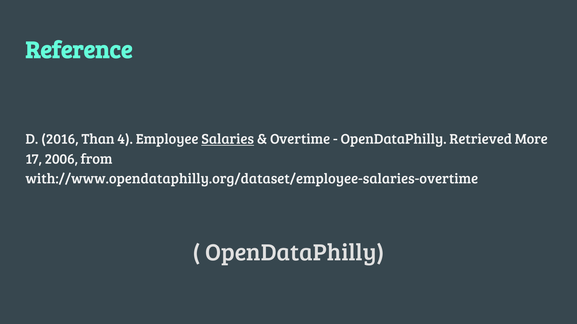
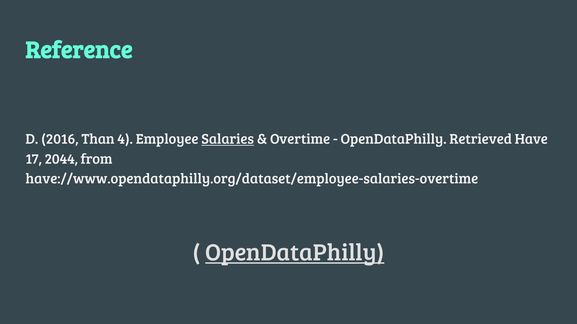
More: More -> Have
2006: 2006 -> 2044
with://www.opendataphilly.org/dataset/employee-salaries-overtime: with://www.opendataphilly.org/dataset/employee-salaries-overtime -> have://www.opendataphilly.org/dataset/employee-salaries-overtime
OpenDataPhilly at (295, 253) underline: none -> present
